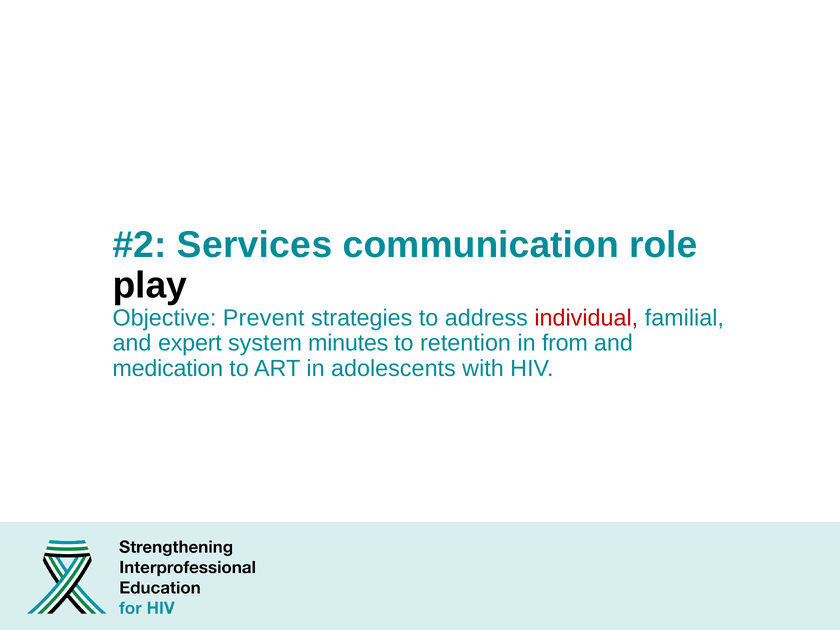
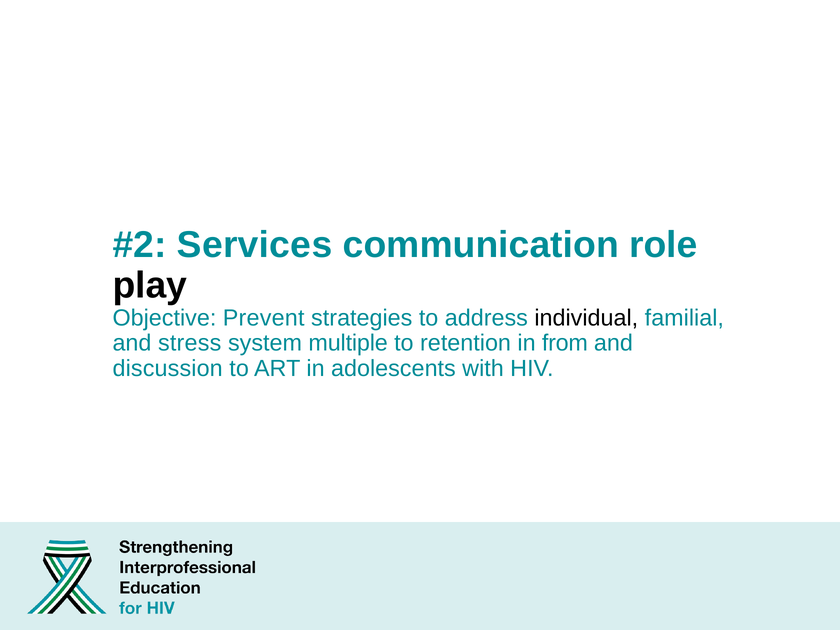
individual colour: red -> black
expert: expert -> stress
minutes: minutes -> multiple
medication: medication -> discussion
